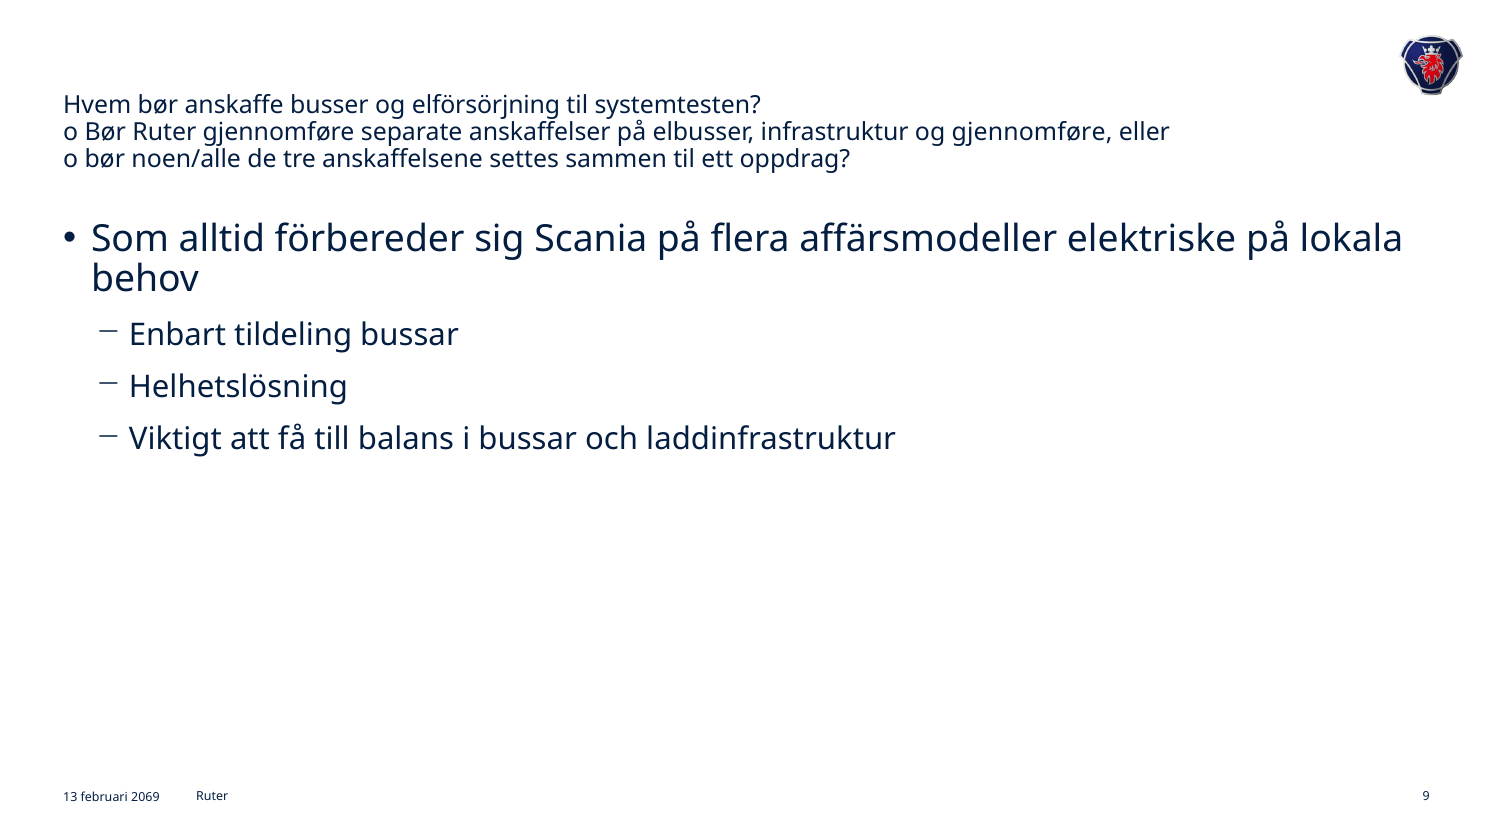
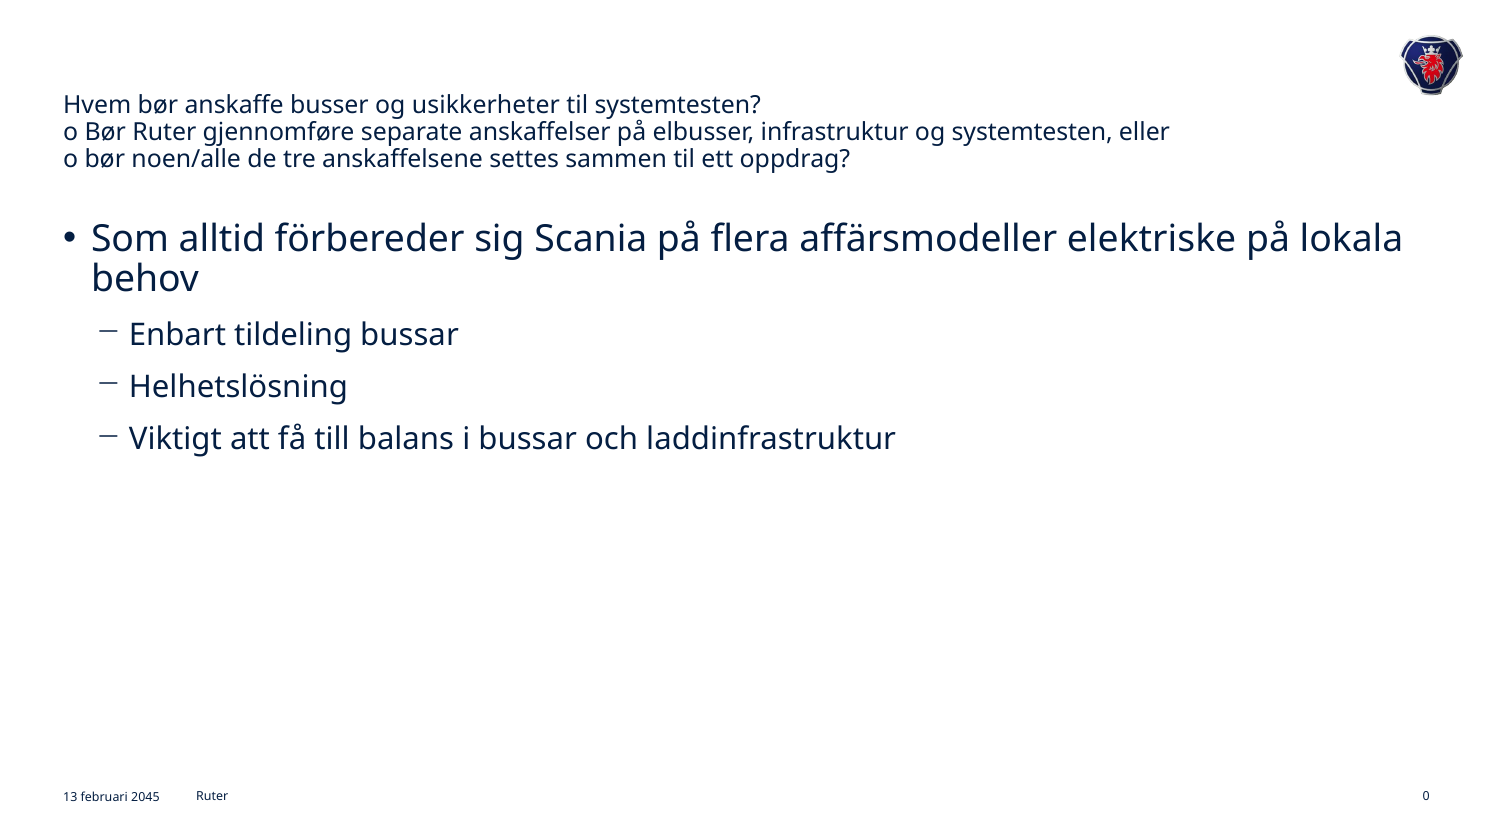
elförsörjning: elförsörjning -> usikkerheter
og gjennomføre: gjennomføre -> systemtesten
9: 9 -> 0
2069: 2069 -> 2045
